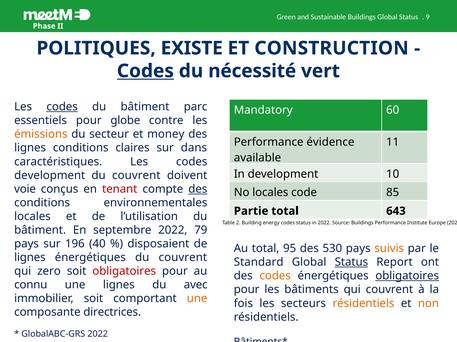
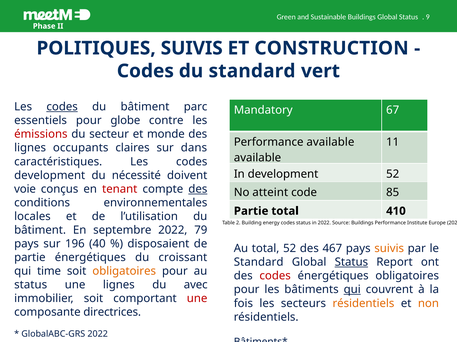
POLITIQUES EXISTE: EXISTE -> SUIVIS
Codes at (145, 71) underline: present -> none
du nécessité: nécessité -> standard
60: 60 -> 67
émissions colour: orange -> red
et money: money -> monde
Performance évidence: évidence -> available
lignes conditions: conditions -> occupants
development 10: 10 -> 52
couvrent at (136, 176): couvrent -> nécessité
No locales: locales -> atteint
643: 643 -> 410
total 95: 95 -> 52
530: 530 -> 467
lignes at (30, 258): lignes -> partie
énergétiques du couvrent: couvrent -> croissant
qui zero: zero -> time
obligatoires at (124, 272) colour: red -> orange
codes at (275, 276) colour: orange -> red
obligatoires at (407, 276) underline: present -> none
connu at (31, 285): connu -> status
qui at (352, 290) underline: none -> present
une at (197, 299) colour: orange -> red
